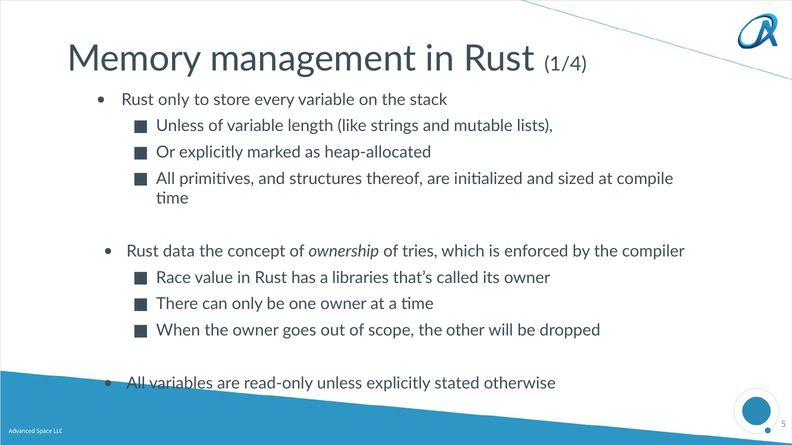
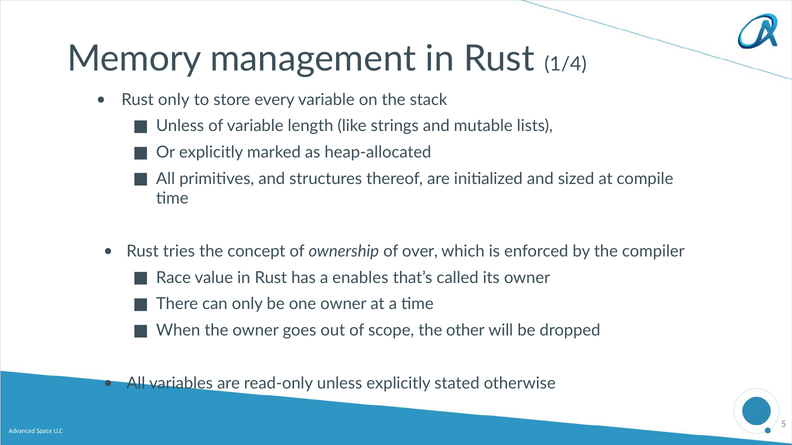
data: data -> tries
tries: tries -> over
libraries: libraries -> enables
